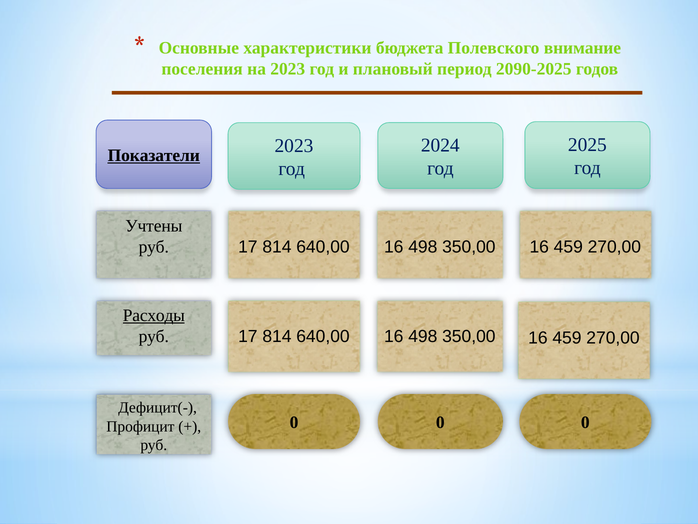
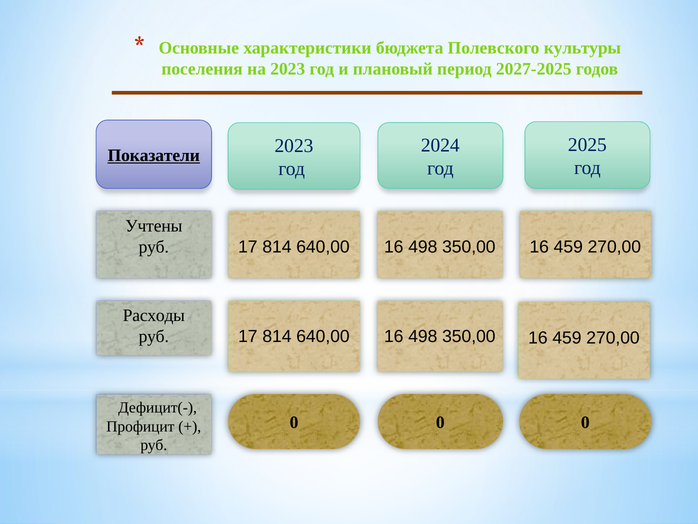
внимание: внимание -> культуры
2090-2025: 2090-2025 -> 2027-2025
Расходы underline: present -> none
